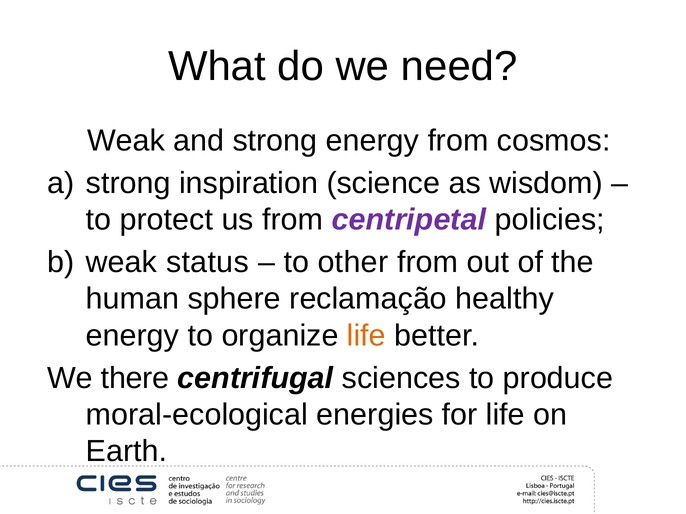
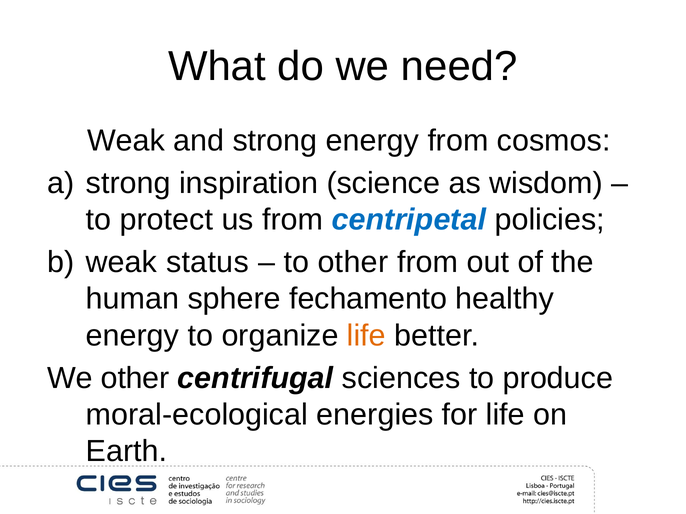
centripetal colour: purple -> blue
reclamação: reclamação -> fechamento
We there: there -> other
